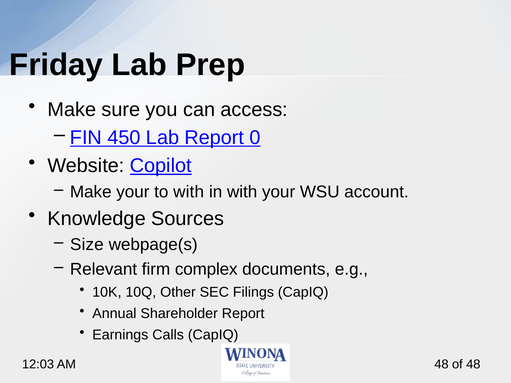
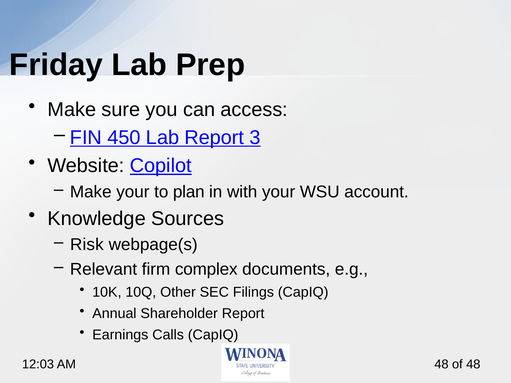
0: 0 -> 3
to with: with -> plan
Size: Size -> Risk
